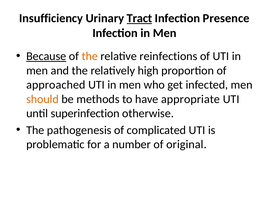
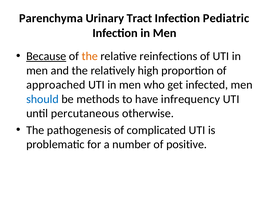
Insufficiency: Insufficiency -> Parenchyma
Tract underline: present -> none
Presence: Presence -> Pediatric
should colour: orange -> blue
appropriate: appropriate -> infrequency
superinfection: superinfection -> percutaneous
original: original -> positive
